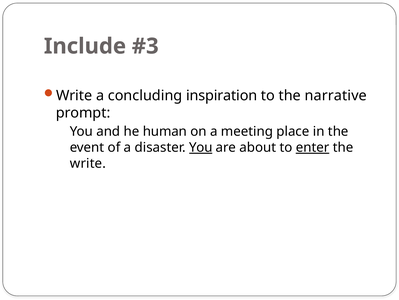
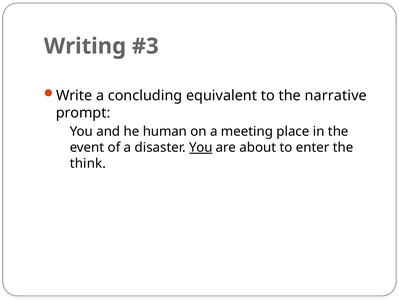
Include: Include -> Writing
inspiration: inspiration -> equivalent
enter underline: present -> none
write at (88, 163): write -> think
